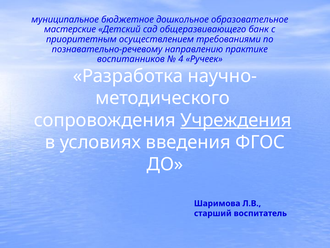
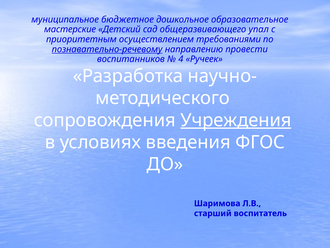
банк: банк -> упал
познавательно-речевому underline: none -> present
практике: практике -> провести
